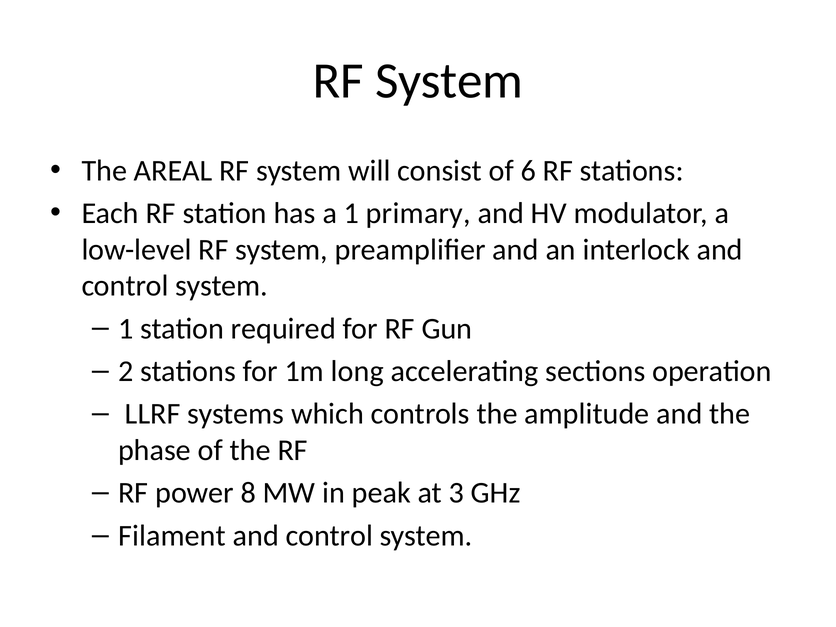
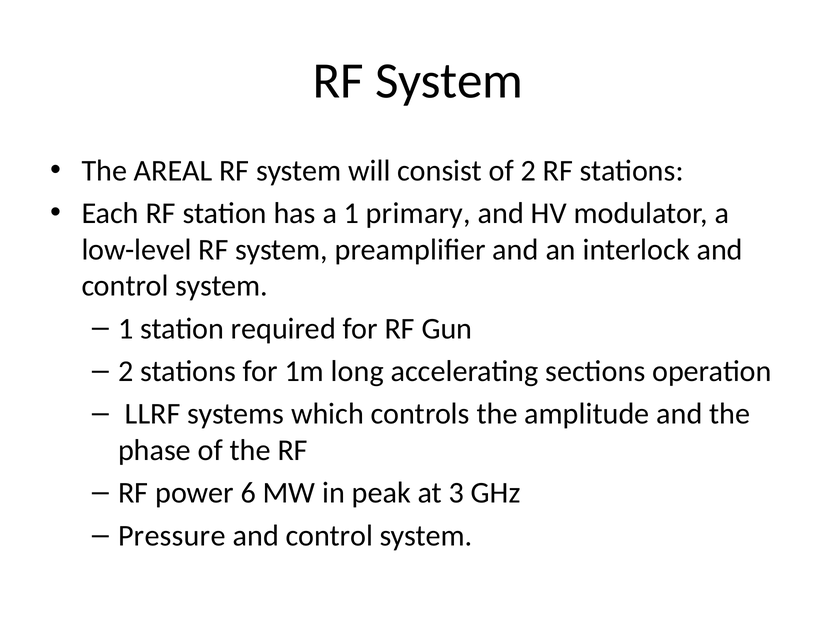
of 6: 6 -> 2
8: 8 -> 6
Filament: Filament -> Pressure
